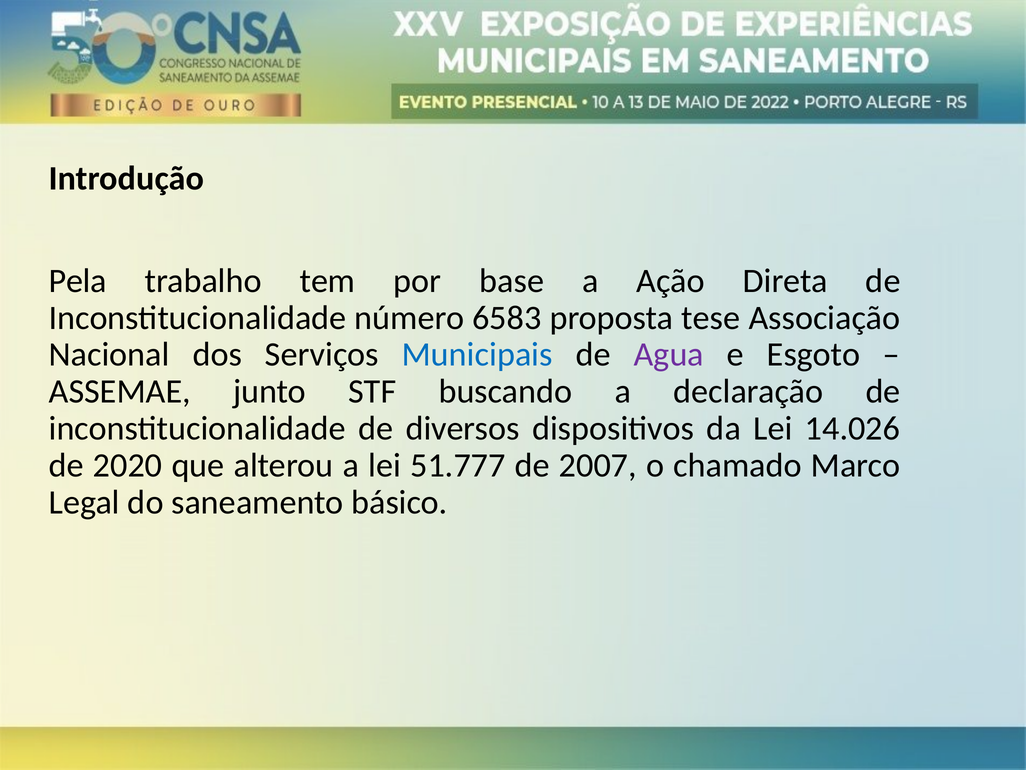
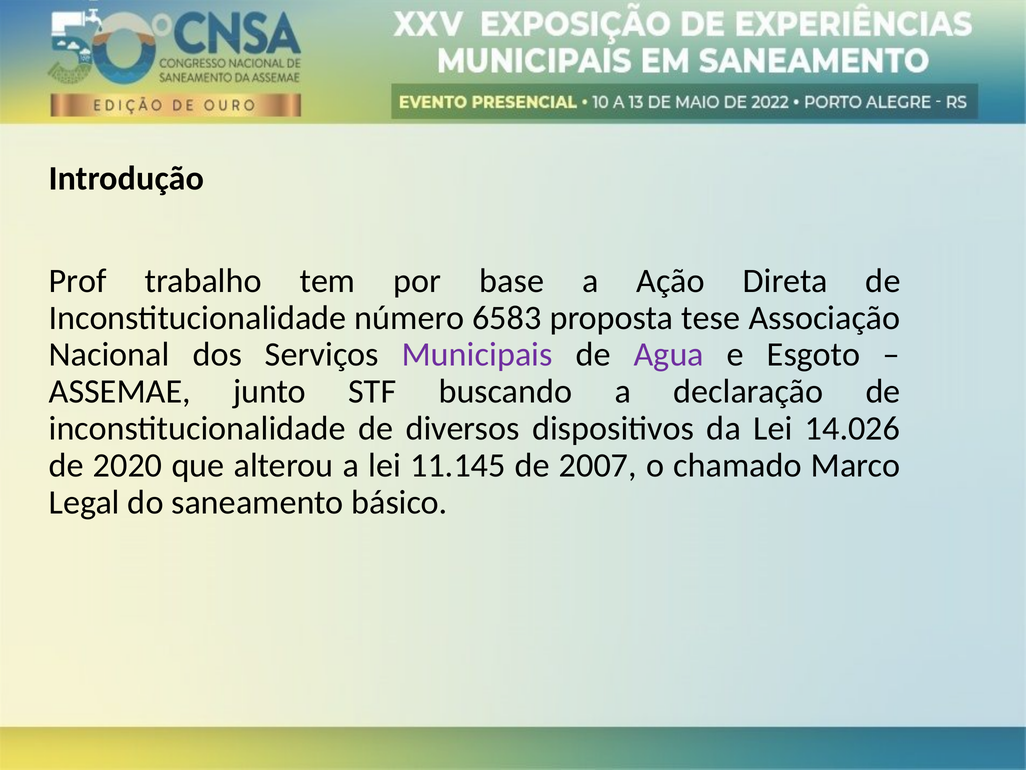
Pela: Pela -> Prof
Municipais colour: blue -> purple
51.777: 51.777 -> 11.145
